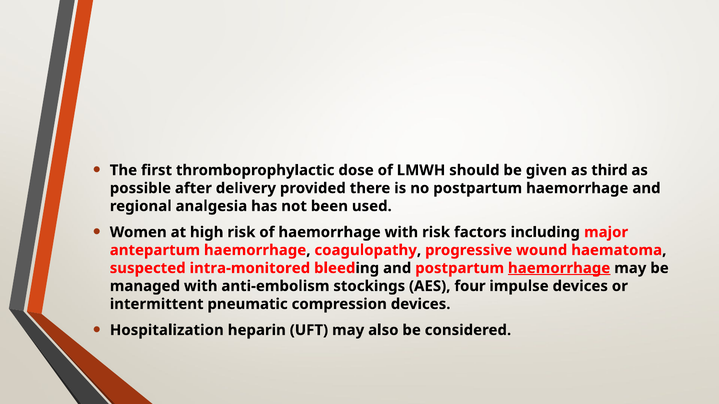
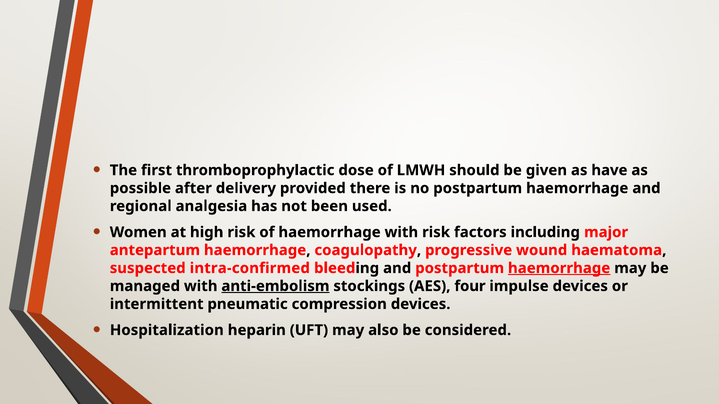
third: third -> have
intra-monitored: intra-monitored -> intra-confirmed
anti-embolism underline: none -> present
